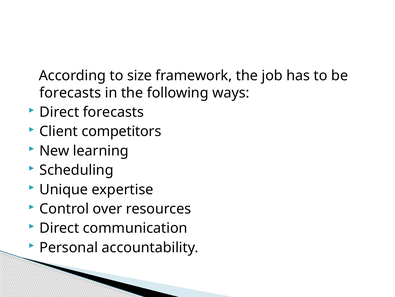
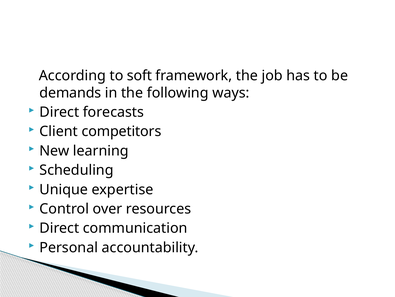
size: size -> soft
forecasts at (70, 93): forecasts -> demands
